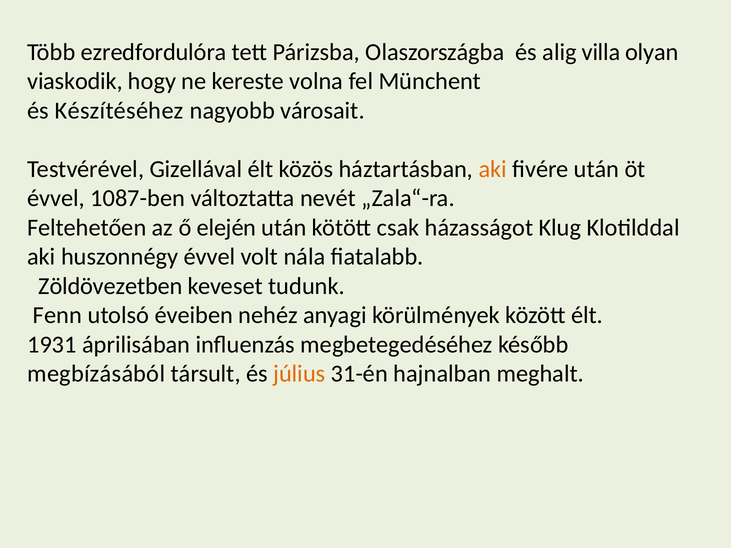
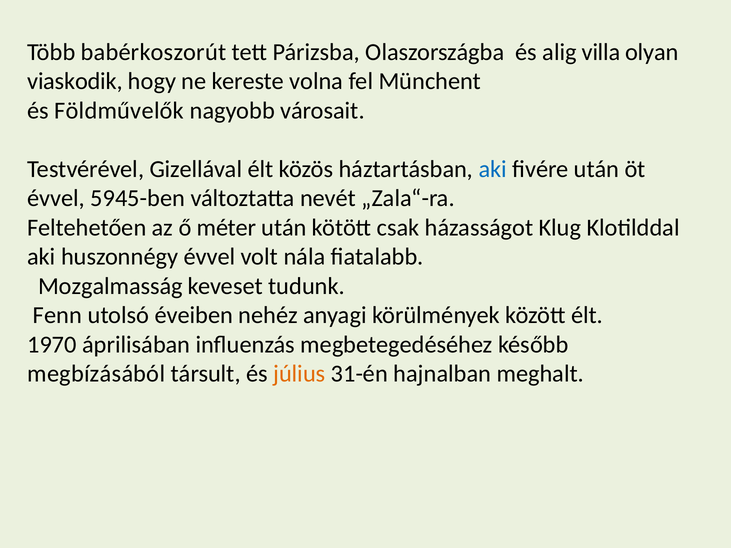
ezredfordulóra: ezredfordulóra -> babérkoszorút
Készítéséhez: Készítéséhez -> Földművelők
aki at (493, 169) colour: orange -> blue
1087-ben: 1087-ben -> 5945-ben
elején: elején -> méter
Zöldövezetben: Zöldövezetben -> Mozgalmasság
1931: 1931 -> 1970
